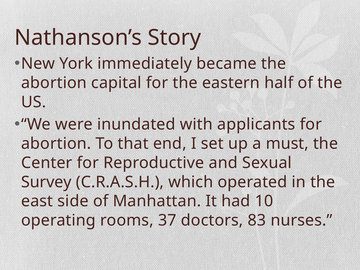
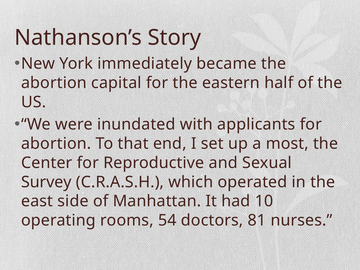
must: must -> most
37: 37 -> 54
83: 83 -> 81
